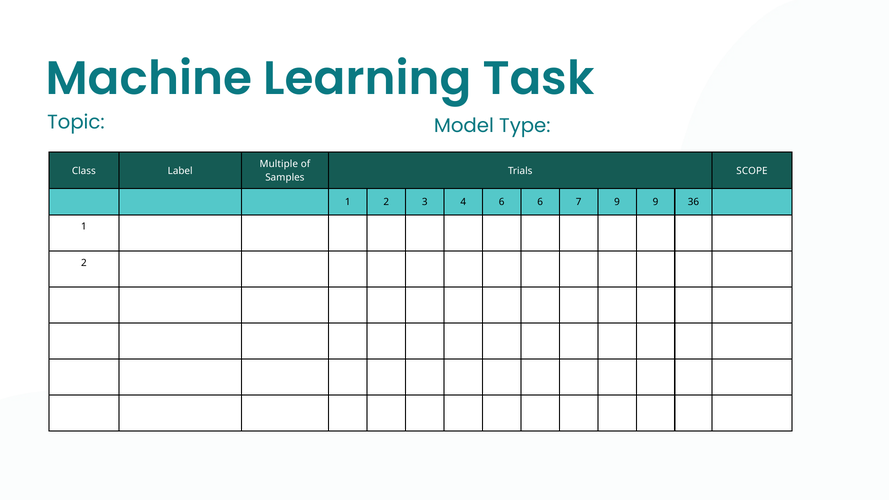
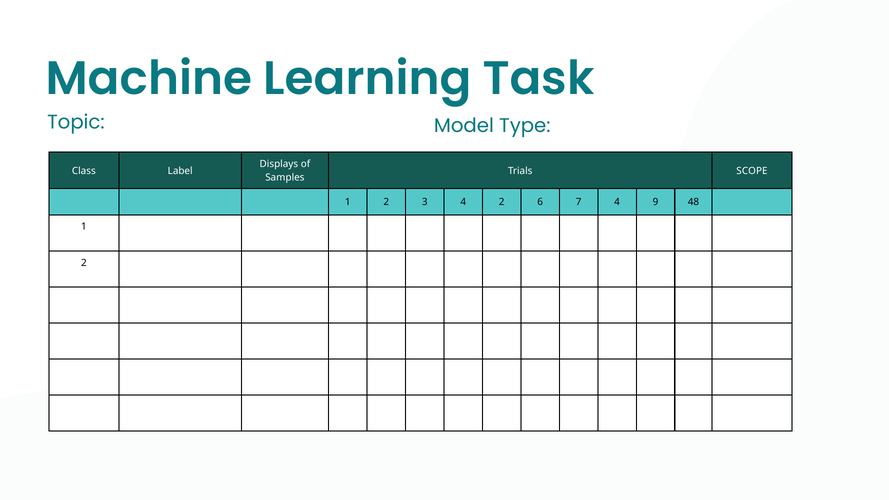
Multiple: Multiple -> Displays
4 6: 6 -> 2
7 9: 9 -> 4
36: 36 -> 48
